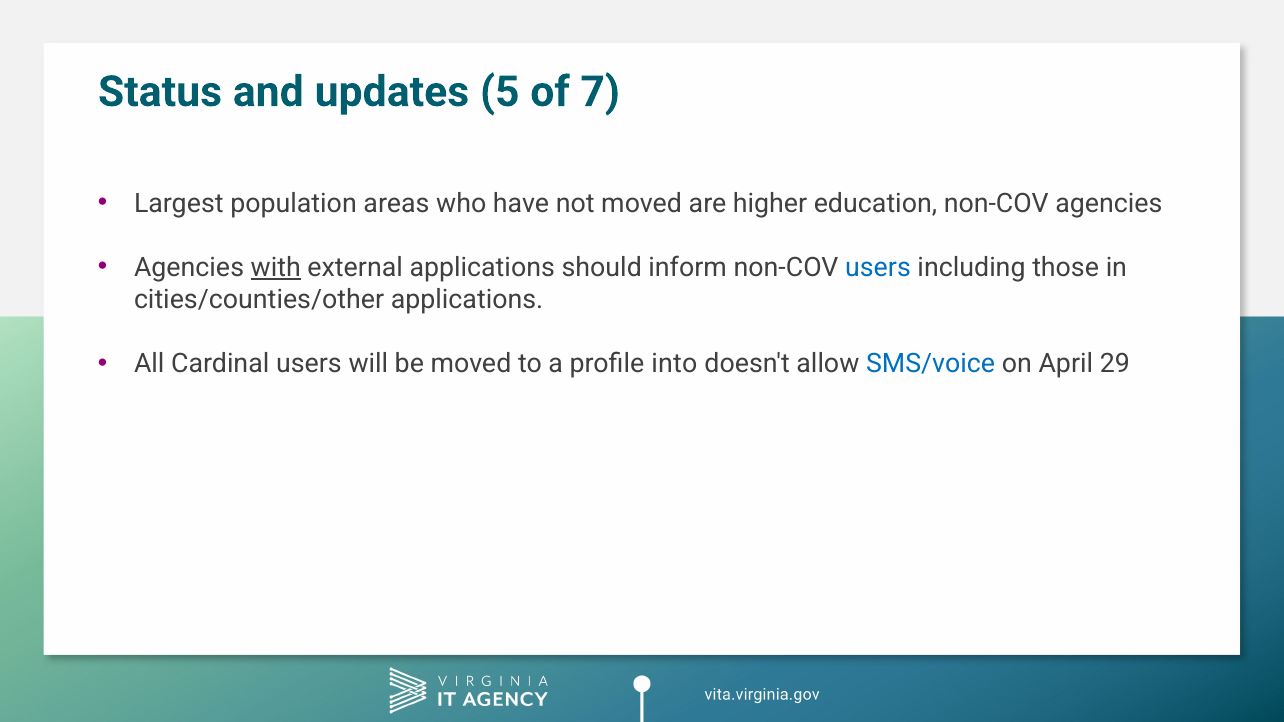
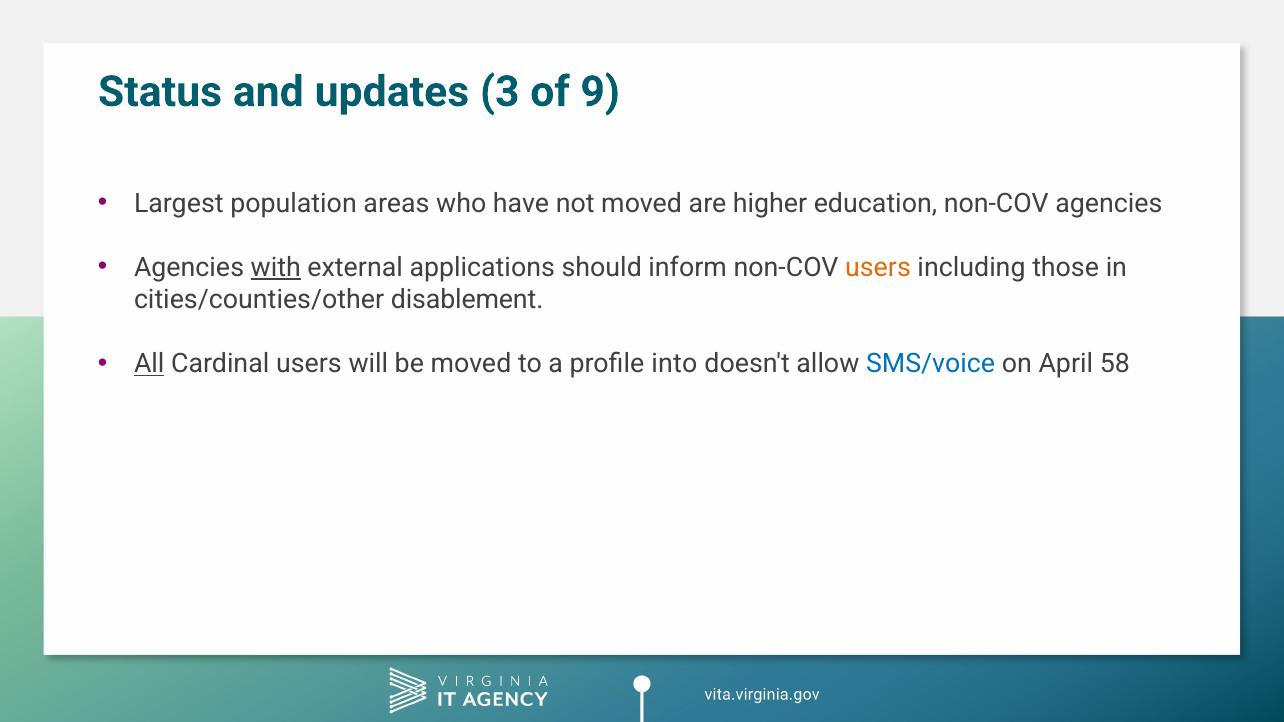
5: 5 -> 3
7: 7 -> 9
users at (878, 268) colour: blue -> orange
cities/counties/other applications: applications -> disablement
All underline: none -> present
29: 29 -> 58
